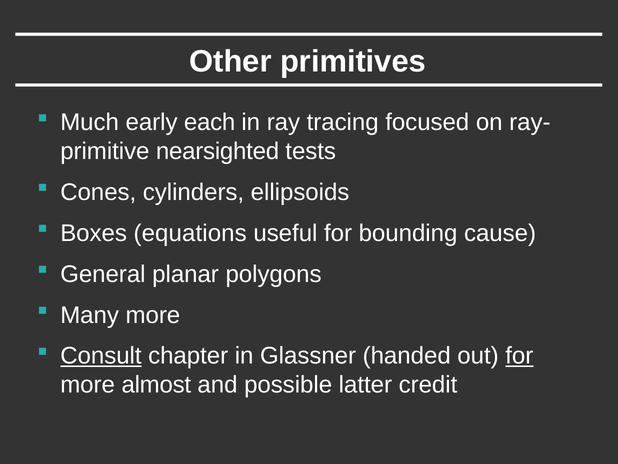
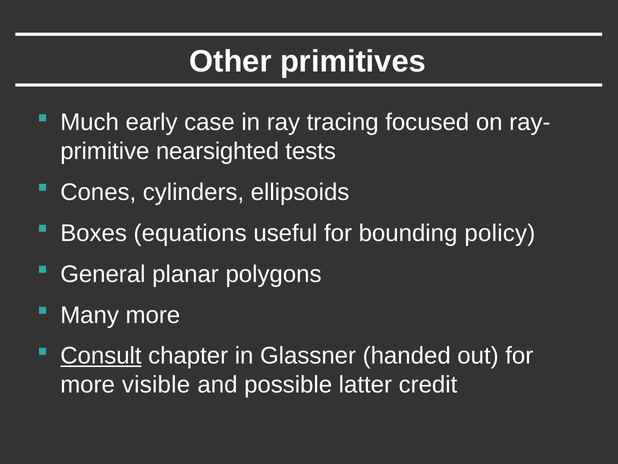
each: each -> case
cause: cause -> policy
for at (519, 356) underline: present -> none
almost: almost -> visible
